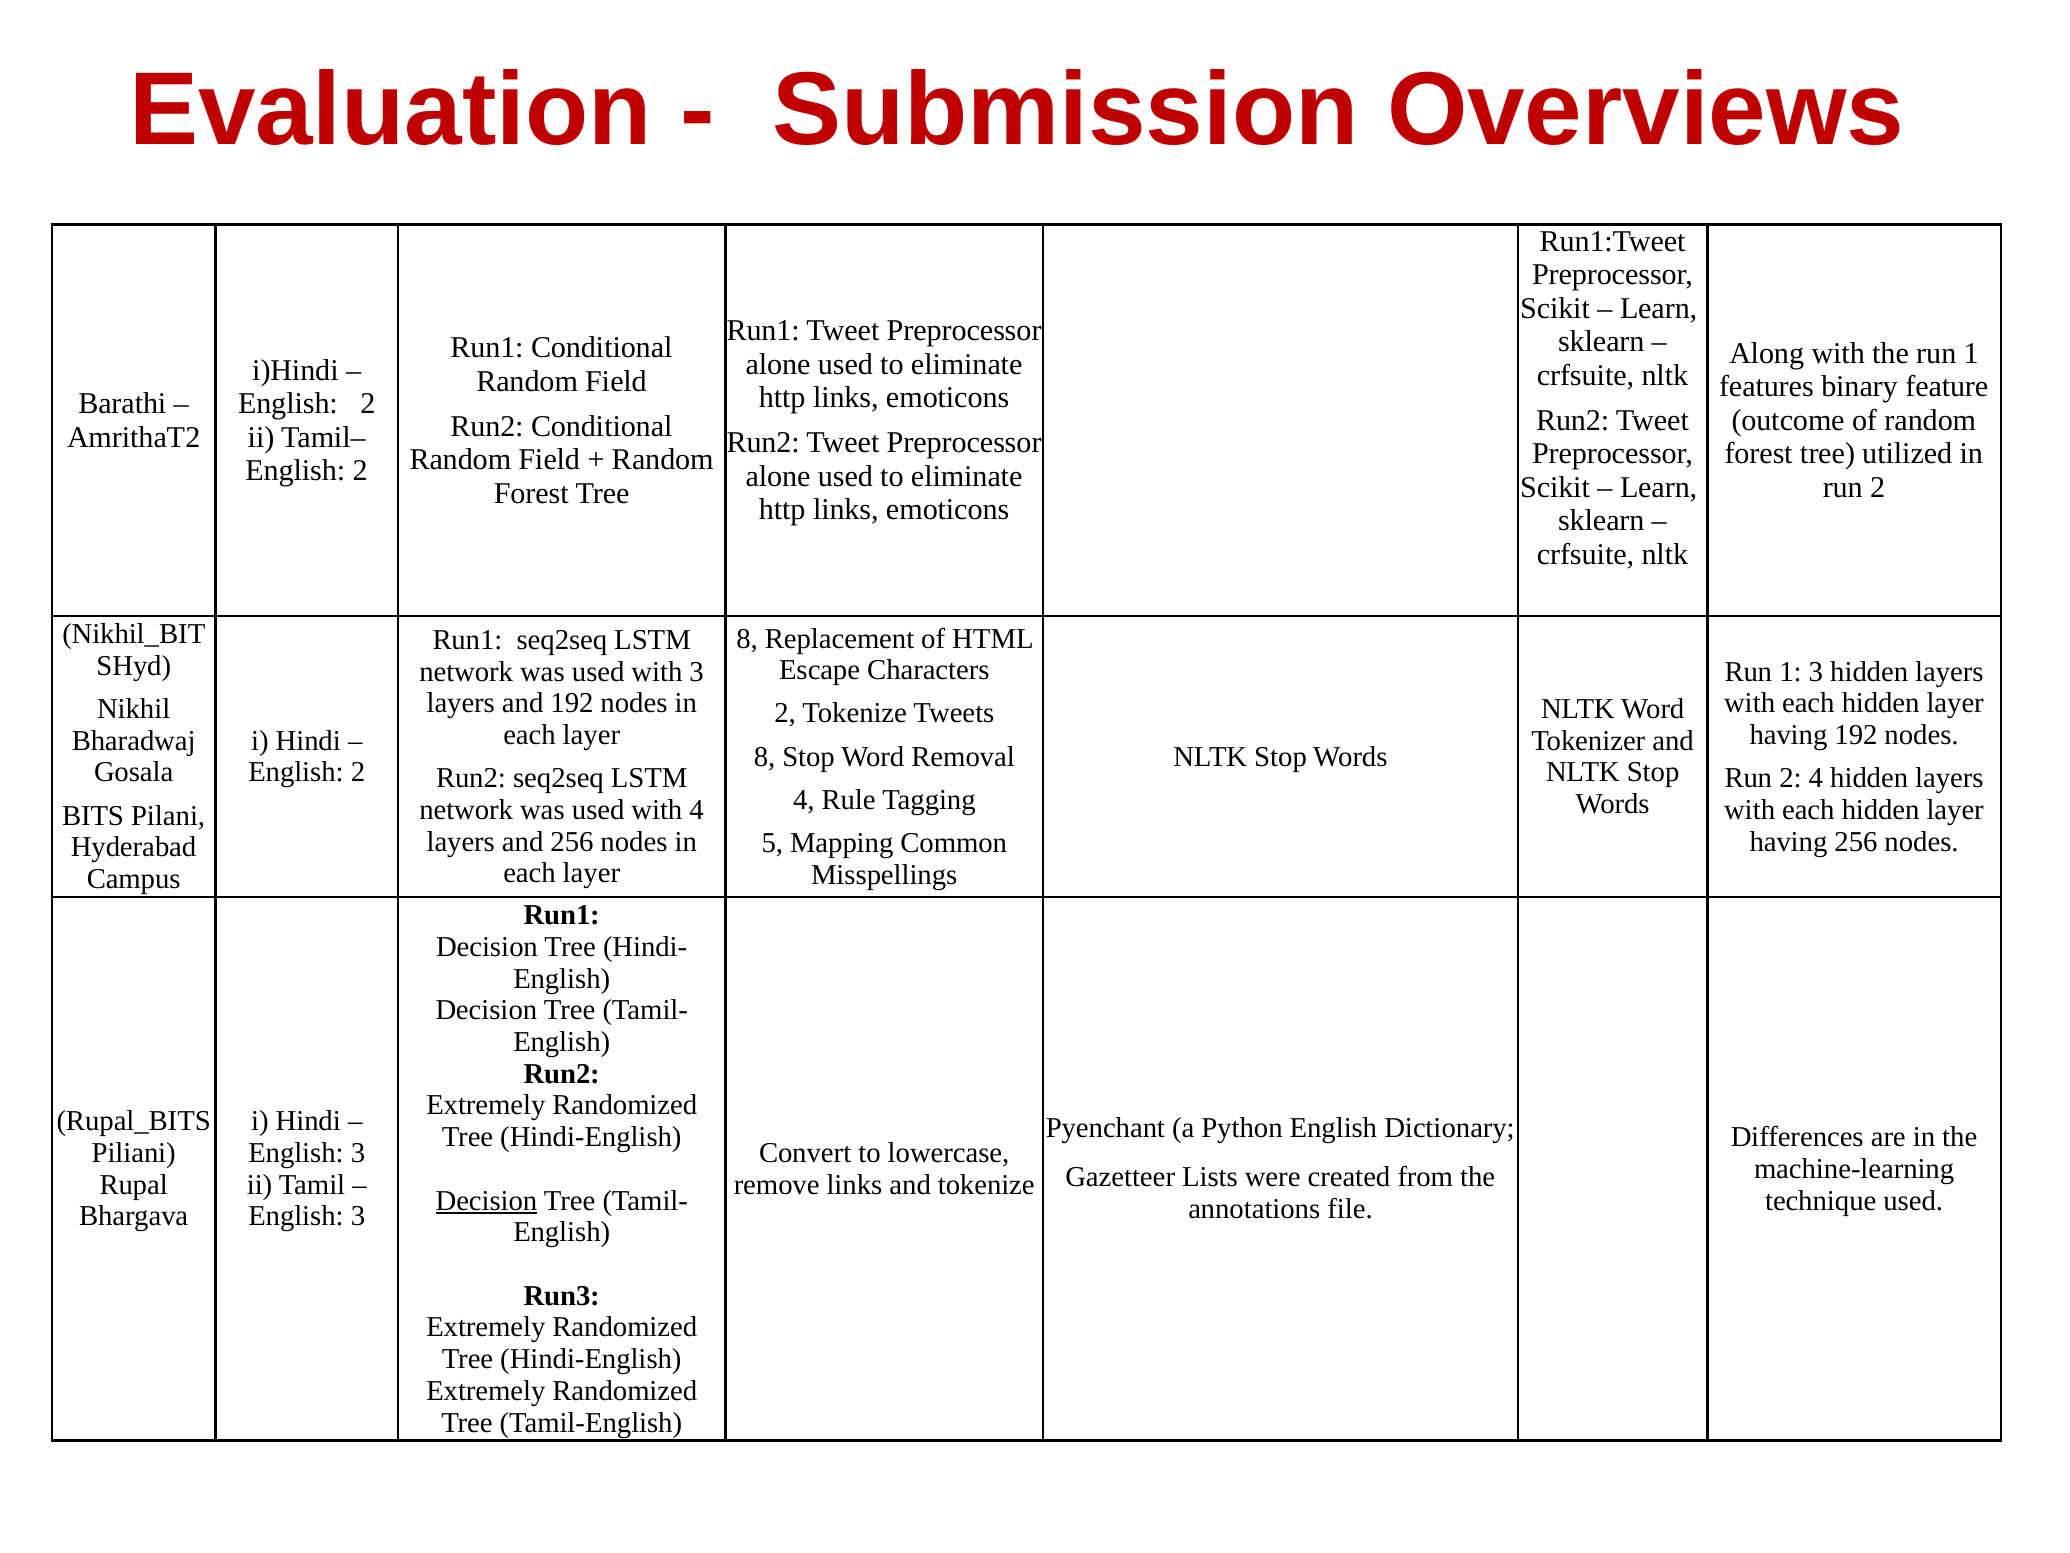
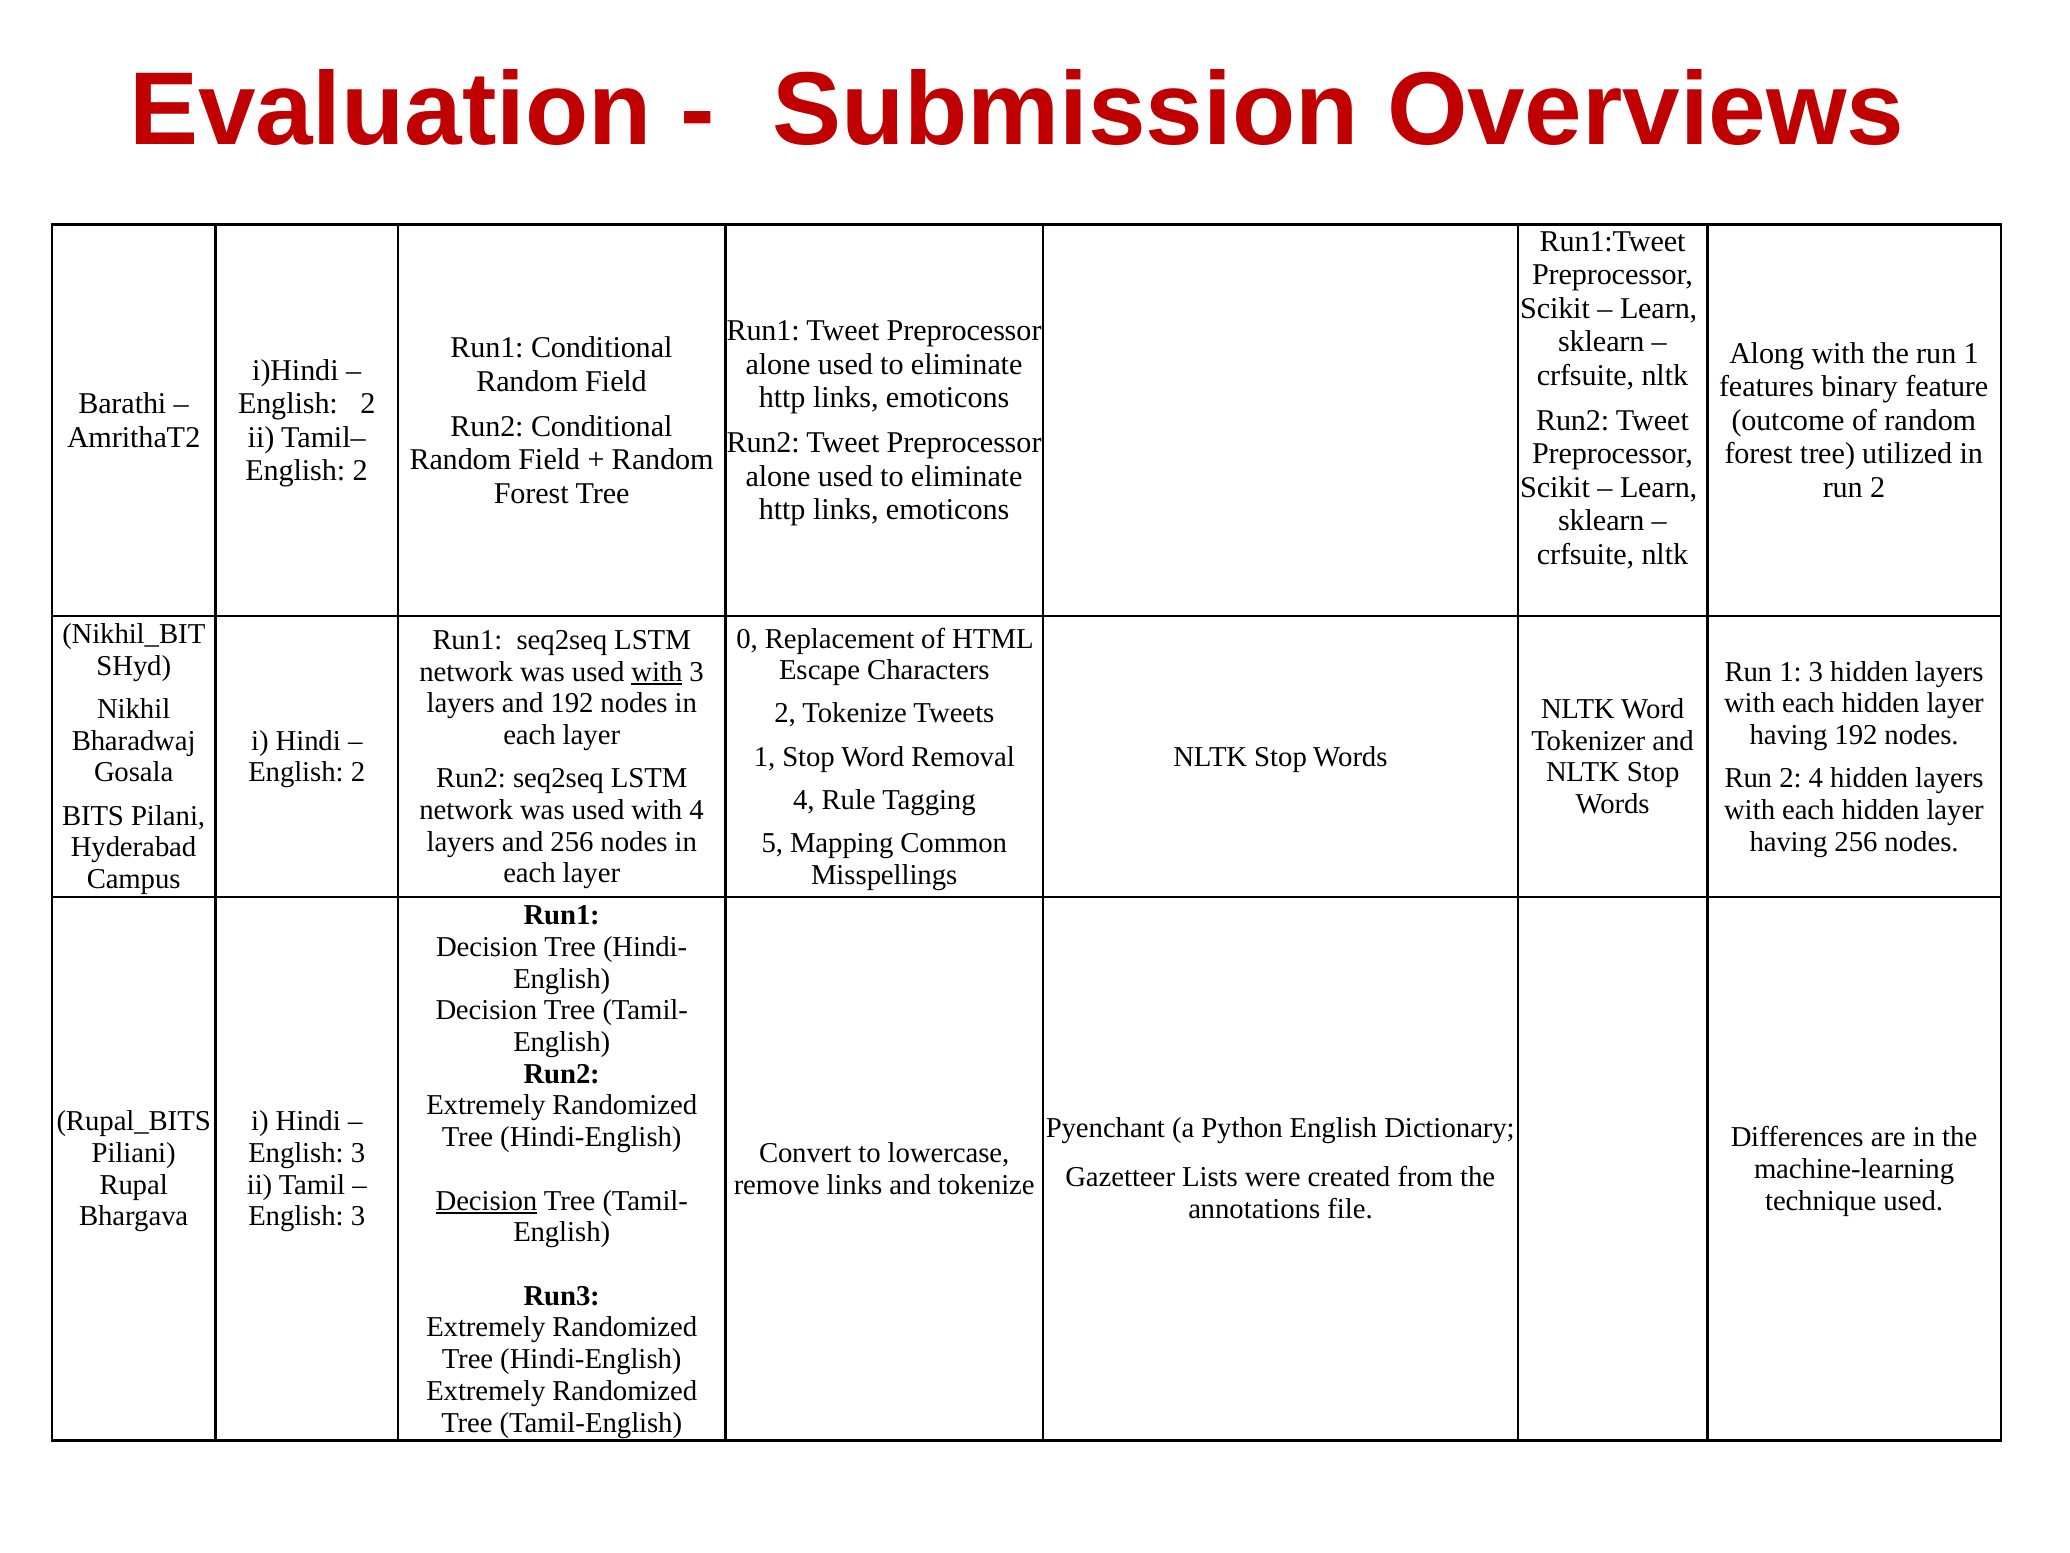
8 at (747, 638): 8 -> 0
with at (657, 671) underline: none -> present
8 at (764, 756): 8 -> 1
